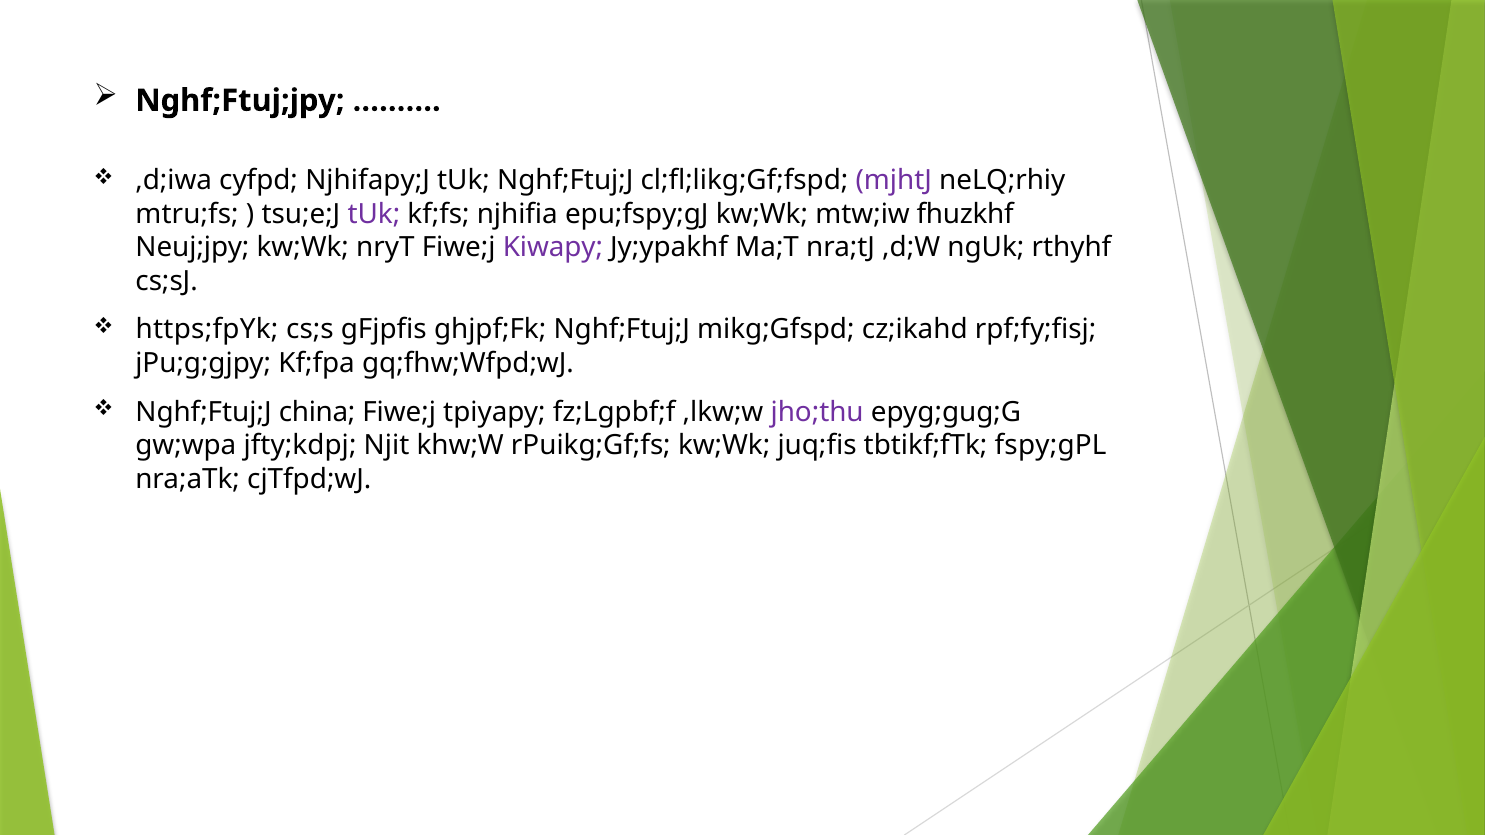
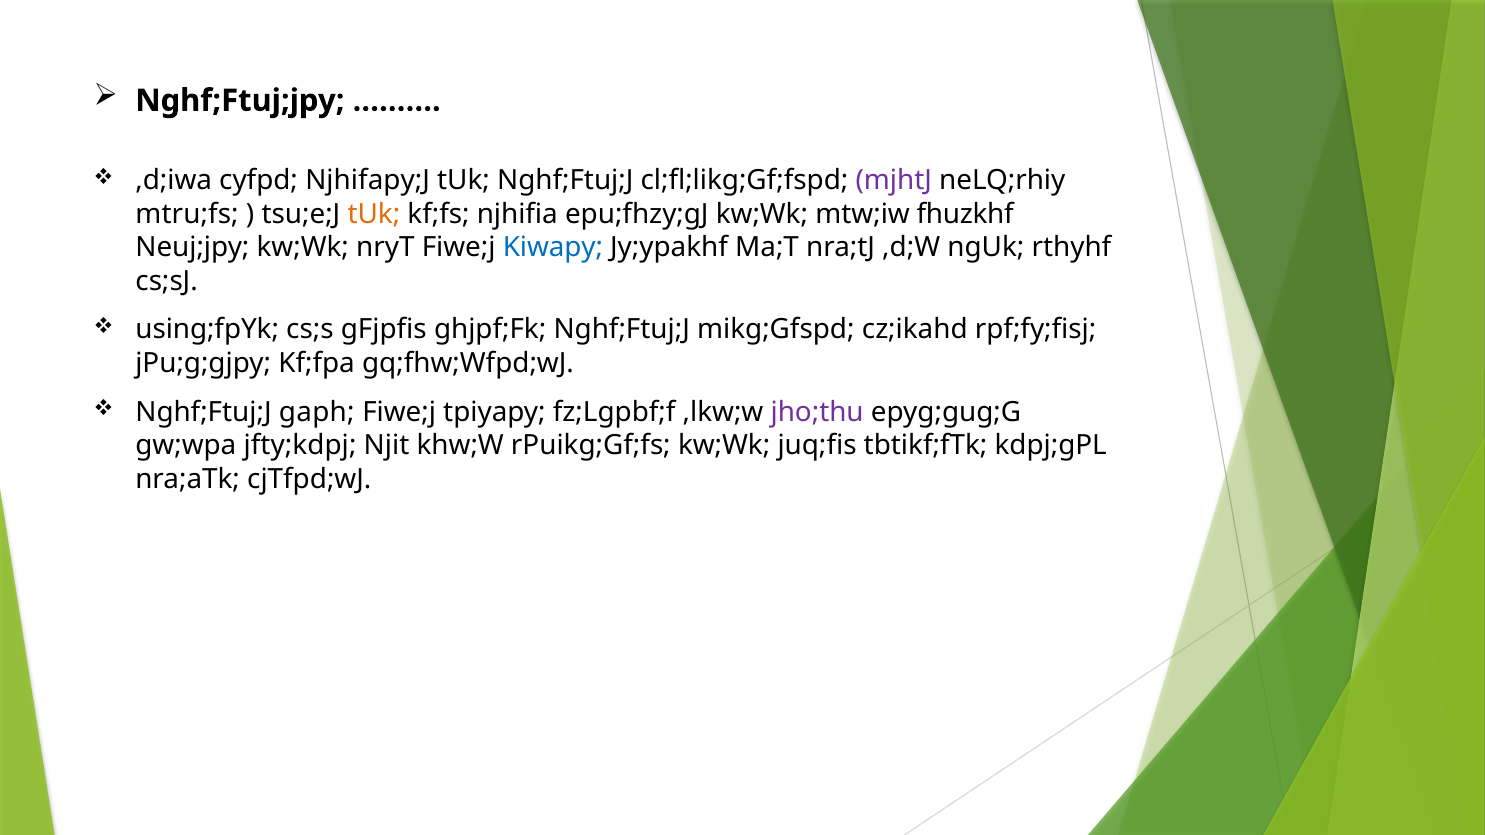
tUk at (374, 214) colour: purple -> orange
epu;fspy;gJ: epu;fspy;gJ -> epu;fhzy;gJ
Kiwapy colour: purple -> blue
https;fpYk: https;fpYk -> using;fpYk
china: china -> gaph
fspy;gPL: fspy;gPL -> kdpj;gPL
